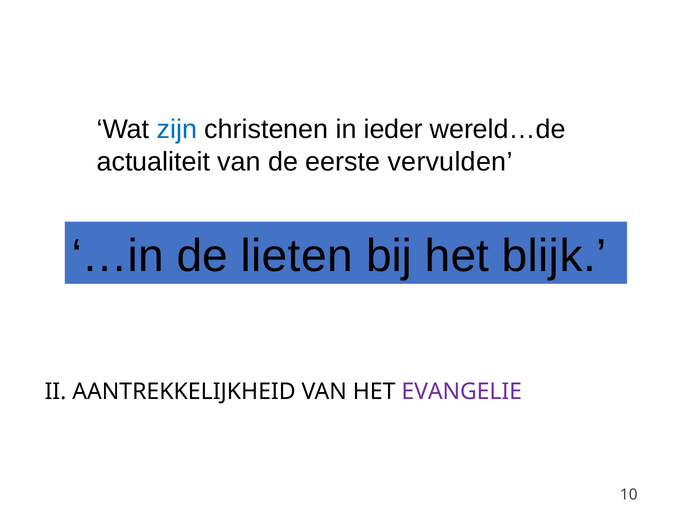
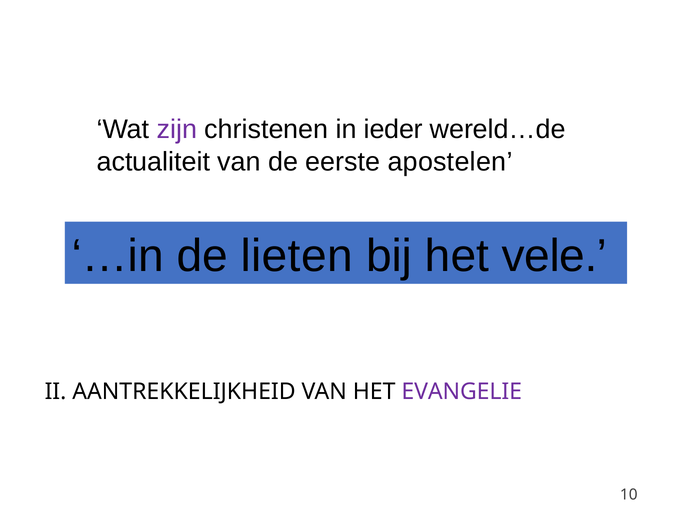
zijn colour: blue -> purple
vervulden: vervulden -> apostelen
blijk: blijk -> vele
